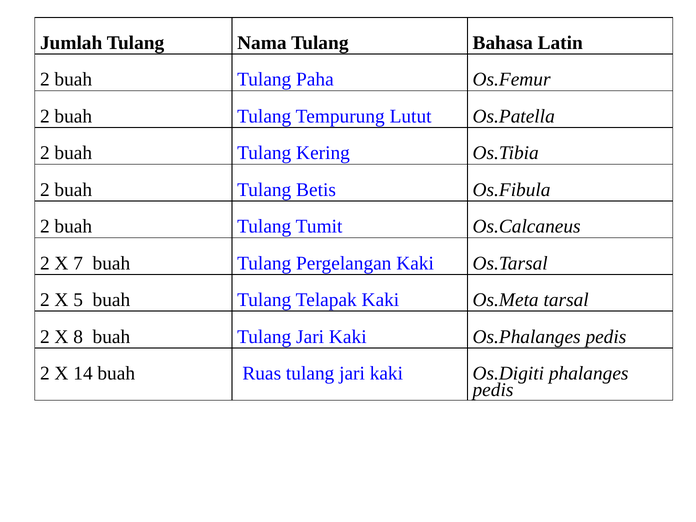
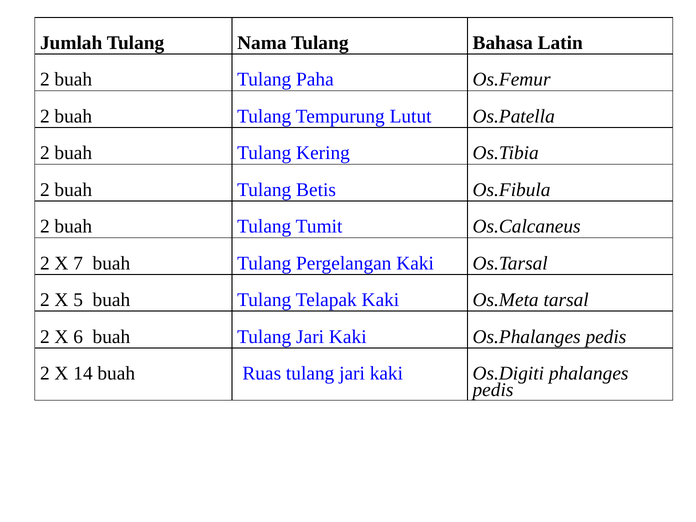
8: 8 -> 6
